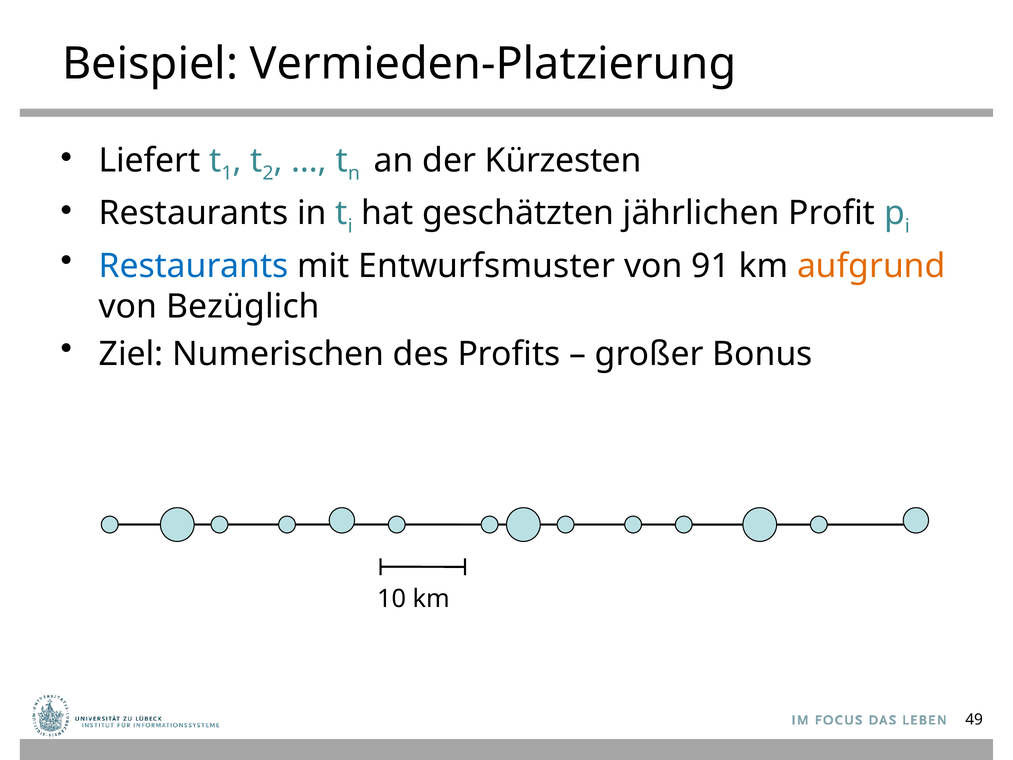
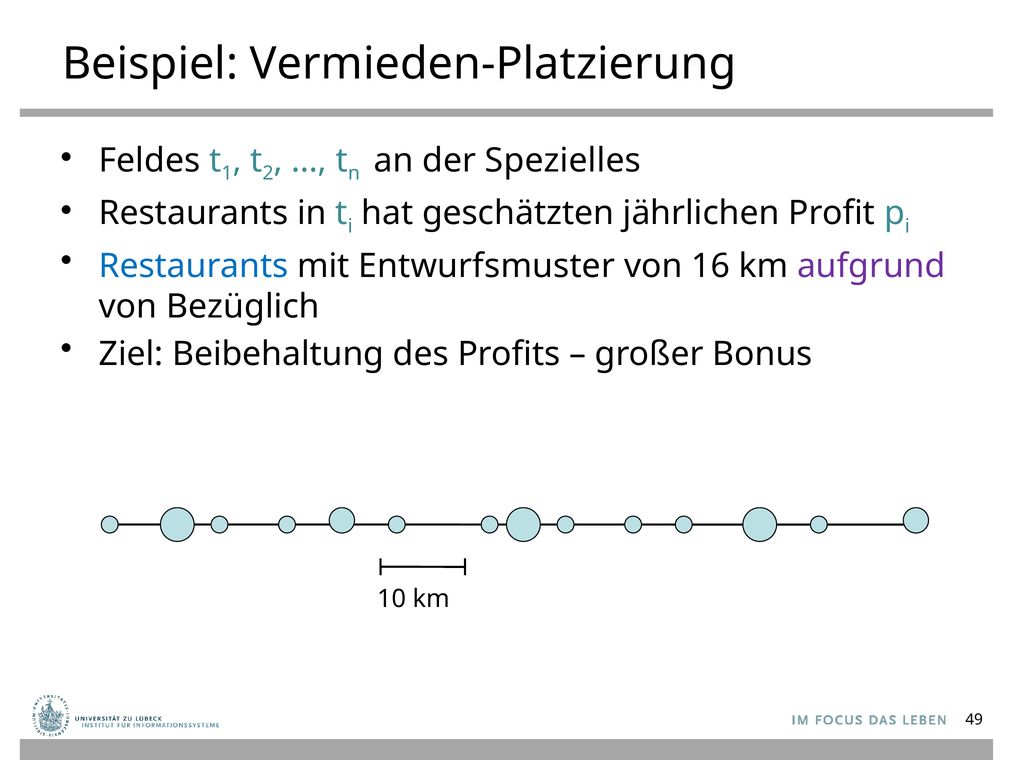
Liefert: Liefert -> Feldes
Kürzesten: Kürzesten -> Spezielles
91: 91 -> 16
aufgrund colour: orange -> purple
Numerischen: Numerischen -> Beibehaltung
